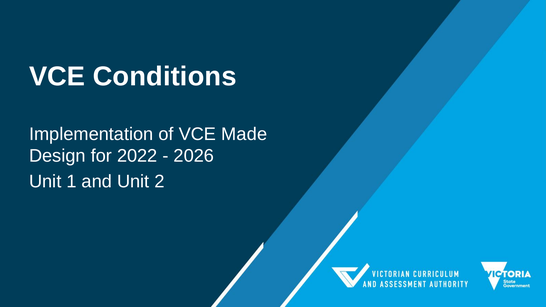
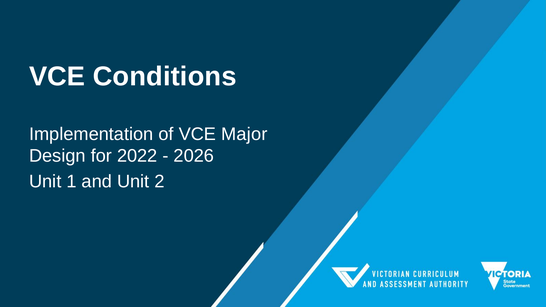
Made: Made -> Major
